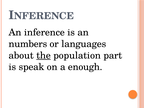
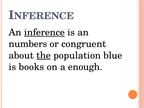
inference underline: none -> present
languages: languages -> congruent
part: part -> blue
speak: speak -> books
